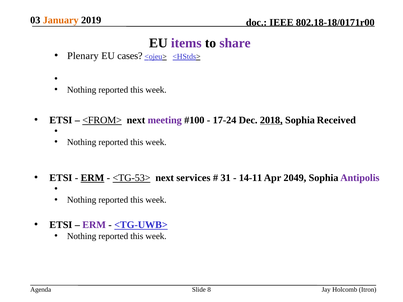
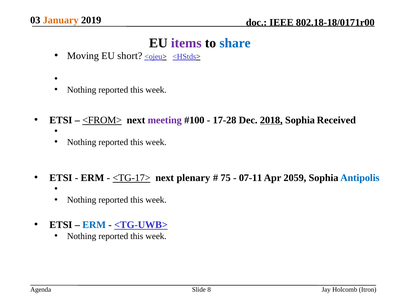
share colour: purple -> blue
Plenary: Plenary -> Moving
cases: cases -> short
17-24: 17-24 -> 17-28
ERM at (92, 178) underline: present -> none
<TG-53>: <TG-53> -> <TG-17>
services: services -> plenary
31: 31 -> 75
14-11: 14-11 -> 07-11
2049: 2049 -> 2059
Antipolis colour: purple -> blue
ERM at (94, 225) colour: purple -> blue
